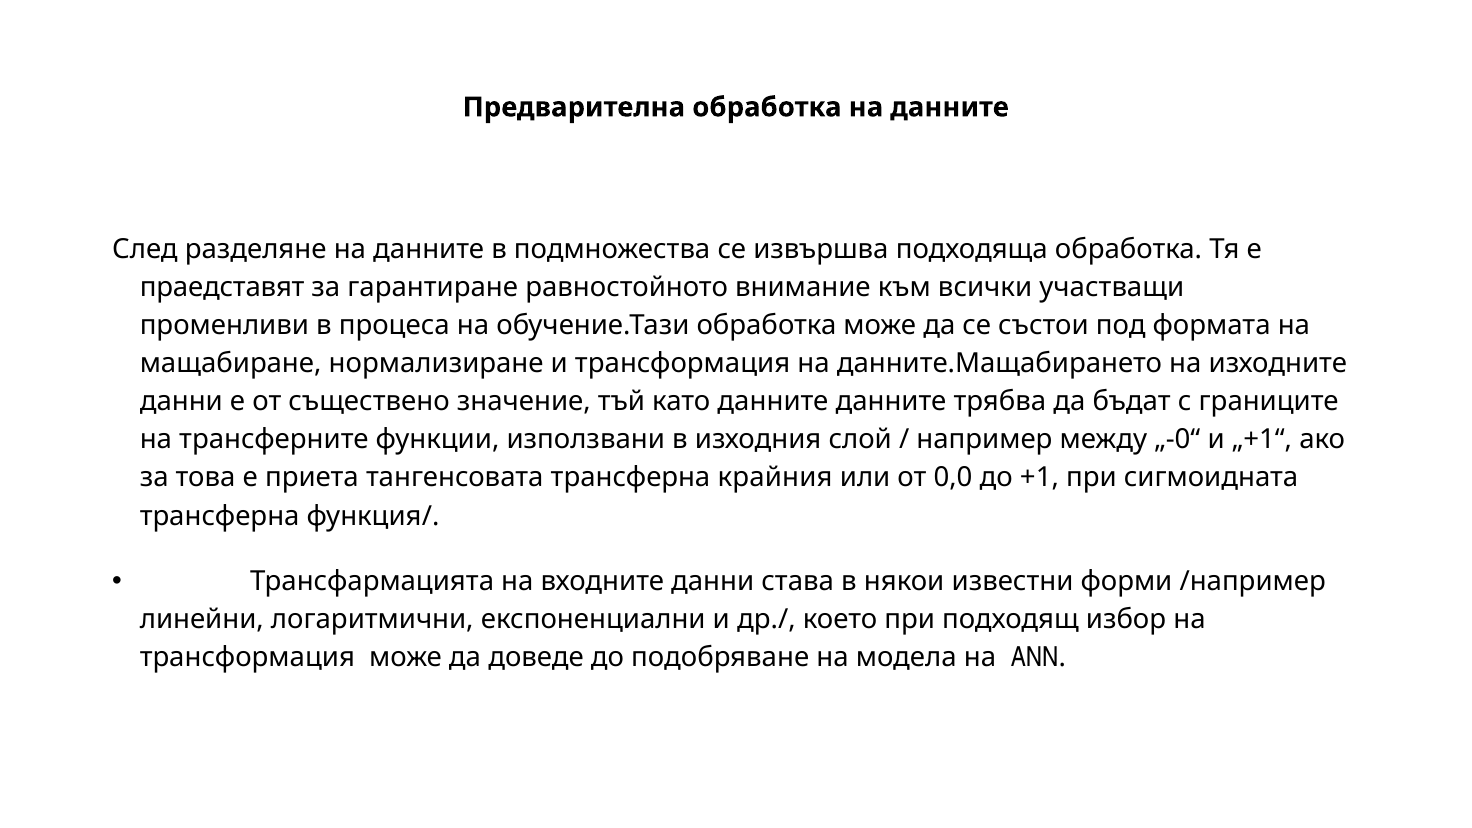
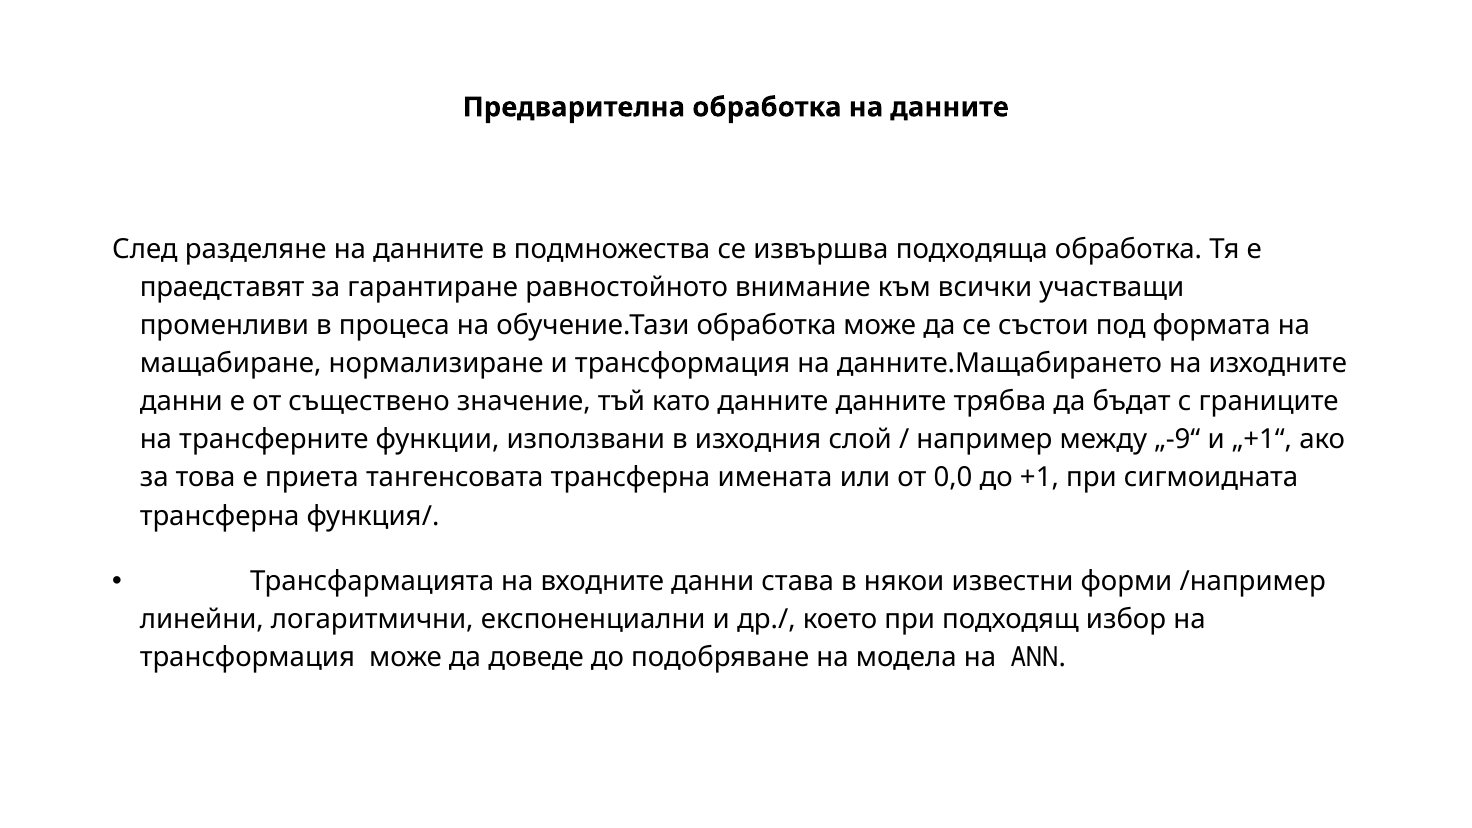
„-0“: „-0“ -> „-9“
крайния: крайния -> имената
